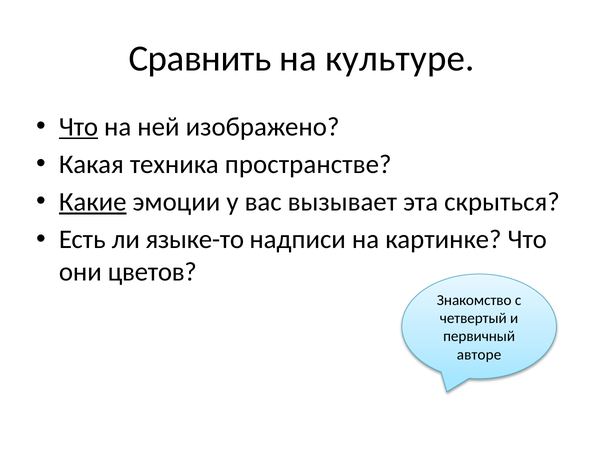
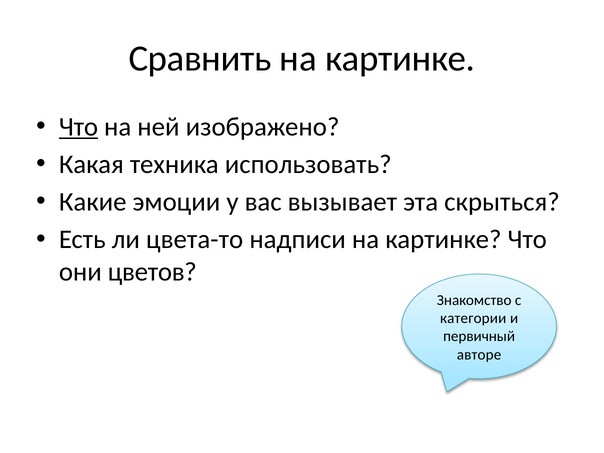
культуре at (400, 58): культуре -> картинке
пространстве: пространстве -> использовать
Какие underline: present -> none
языке-то: языке-то -> цвета-то
четвертый: четвертый -> категории
